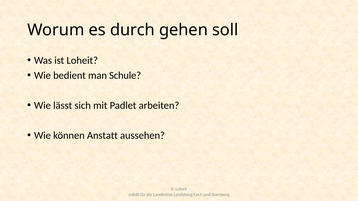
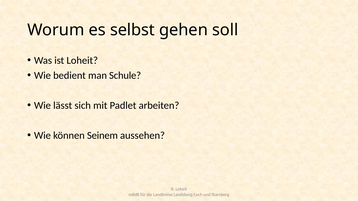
durch: durch -> selbst
Anstatt: Anstatt -> Seinem
